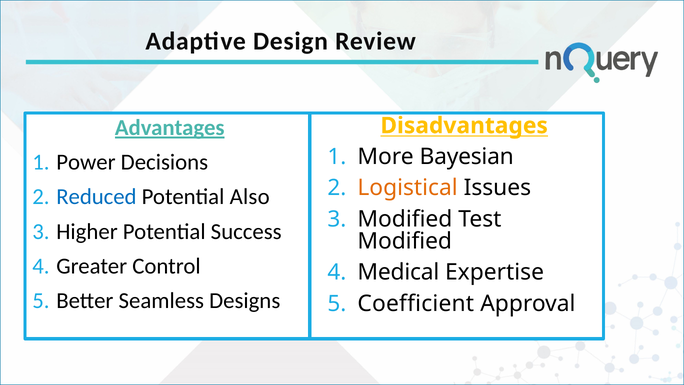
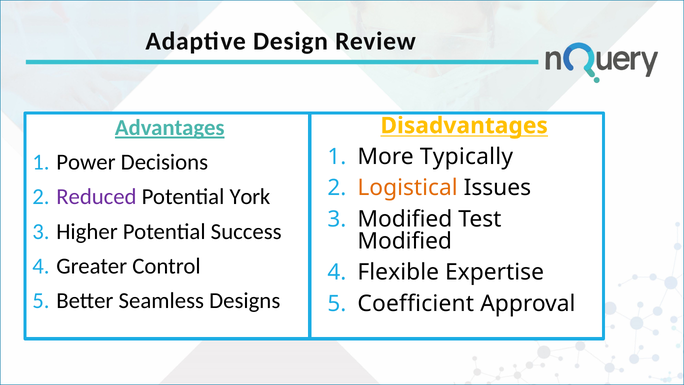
Bayesian: Bayesian -> Typically
Reduced colour: blue -> purple
Also: Also -> York
Medical: Medical -> Flexible
